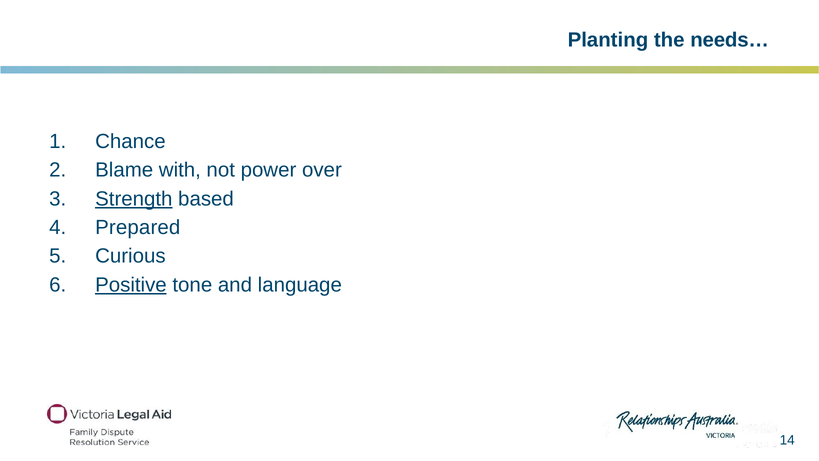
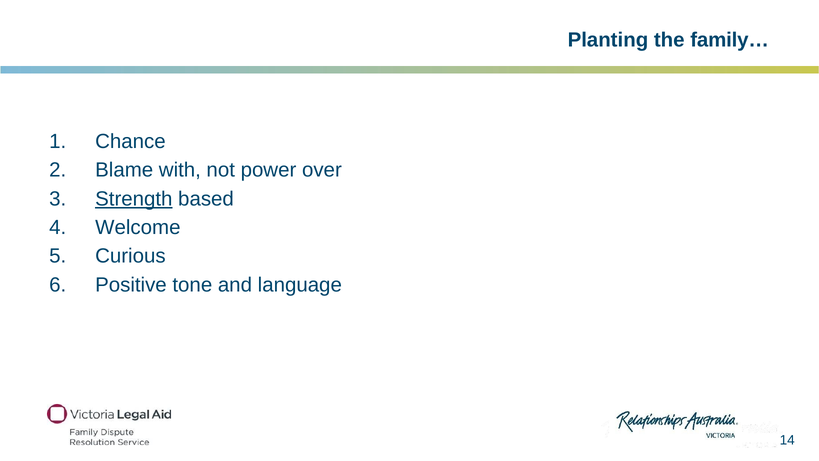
needs…: needs… -> family…
Prepared: Prepared -> Welcome
Positive underline: present -> none
